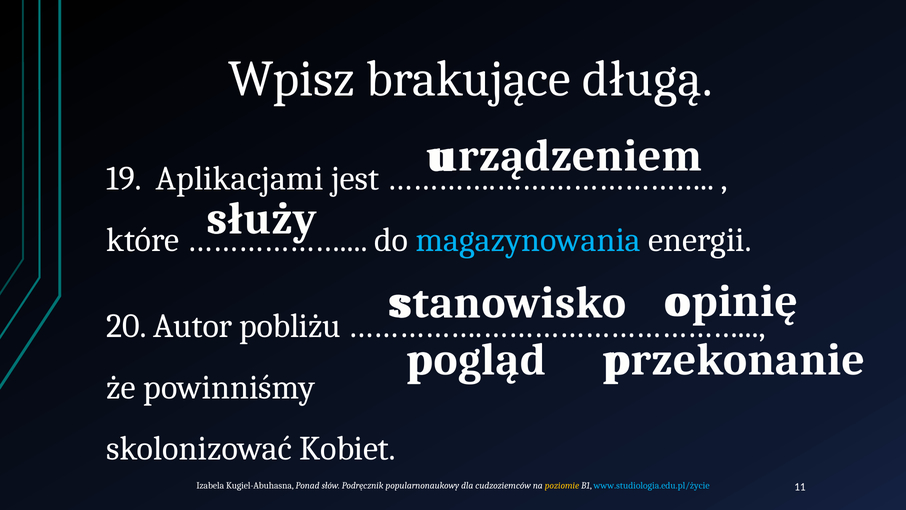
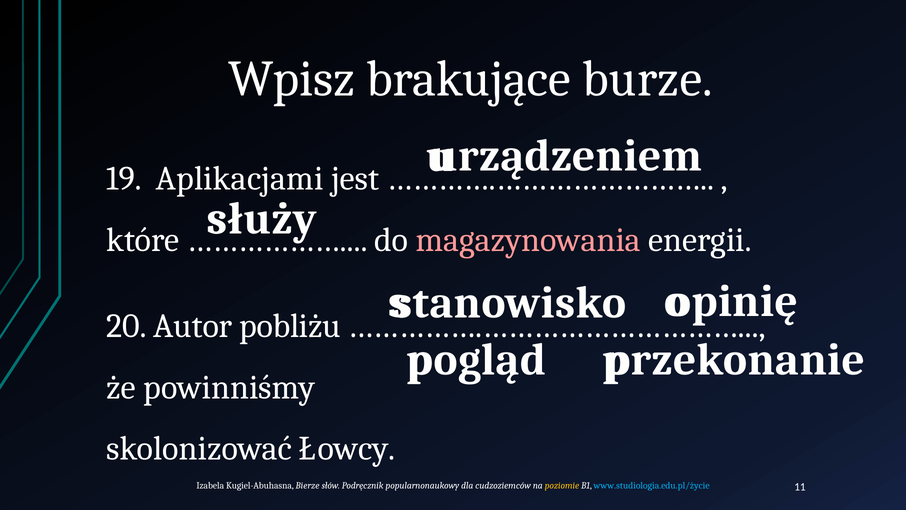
długą: długą -> burze
magazynowania colour: light blue -> pink
Kobiet: Kobiet -> Łowcy
Ponad: Ponad -> Bierze
